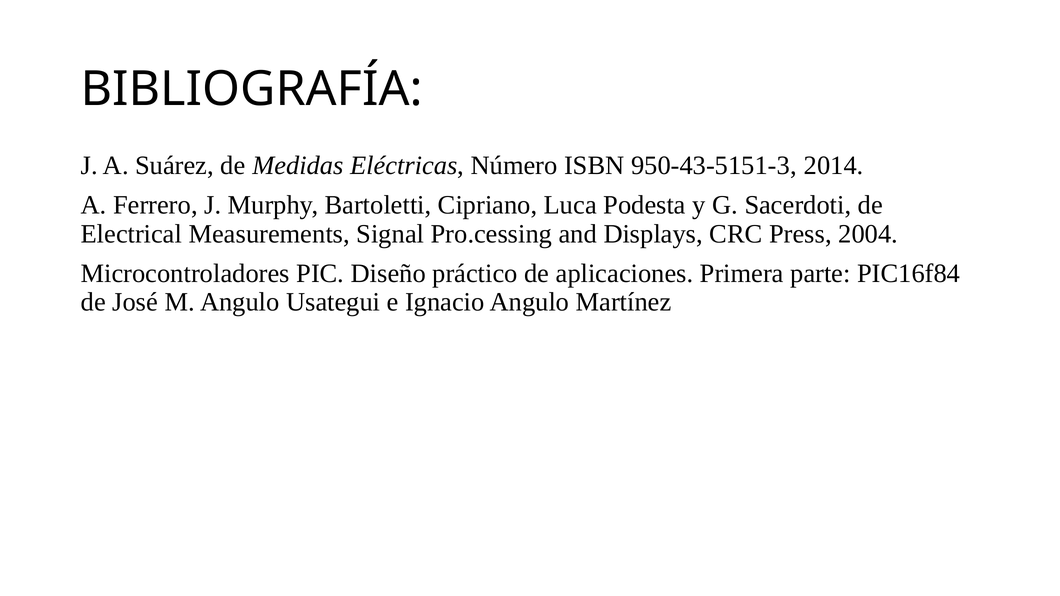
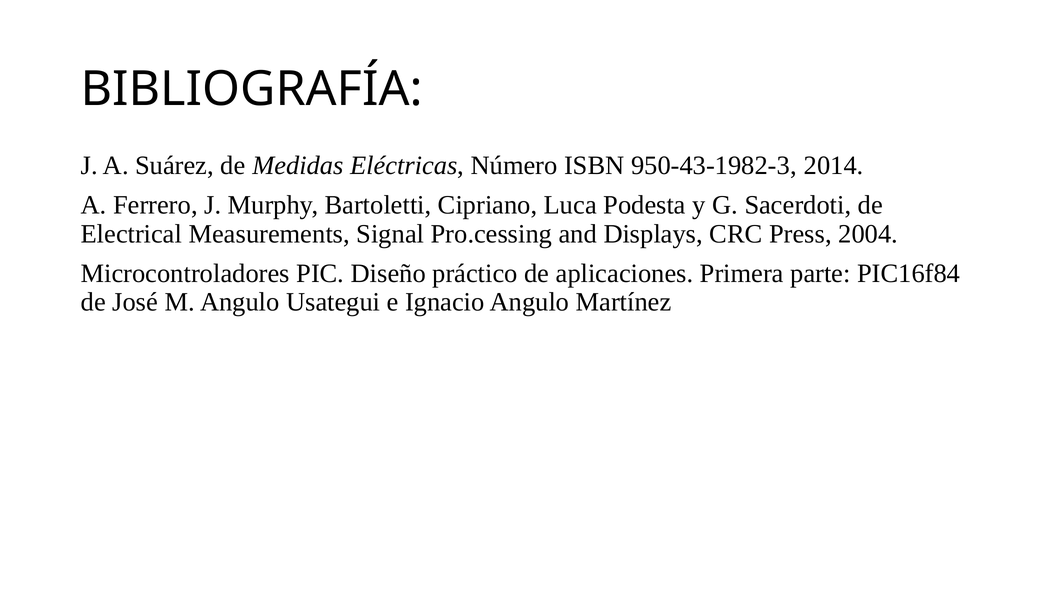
950-43-5151-3: 950-43-5151-3 -> 950-43-1982-3
